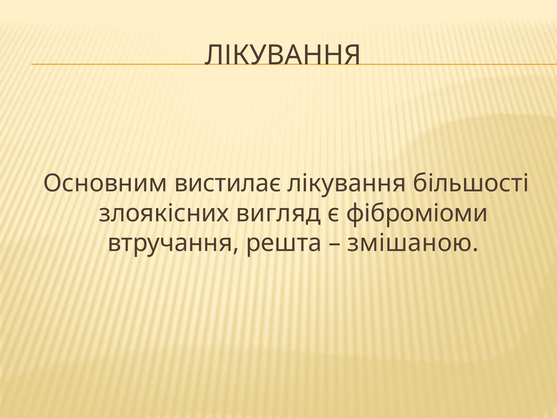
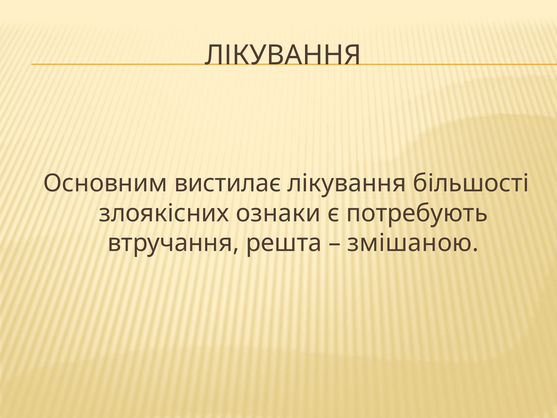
вигляд: вигляд -> ознаки
фіброміоми: фіброміоми -> потребують
